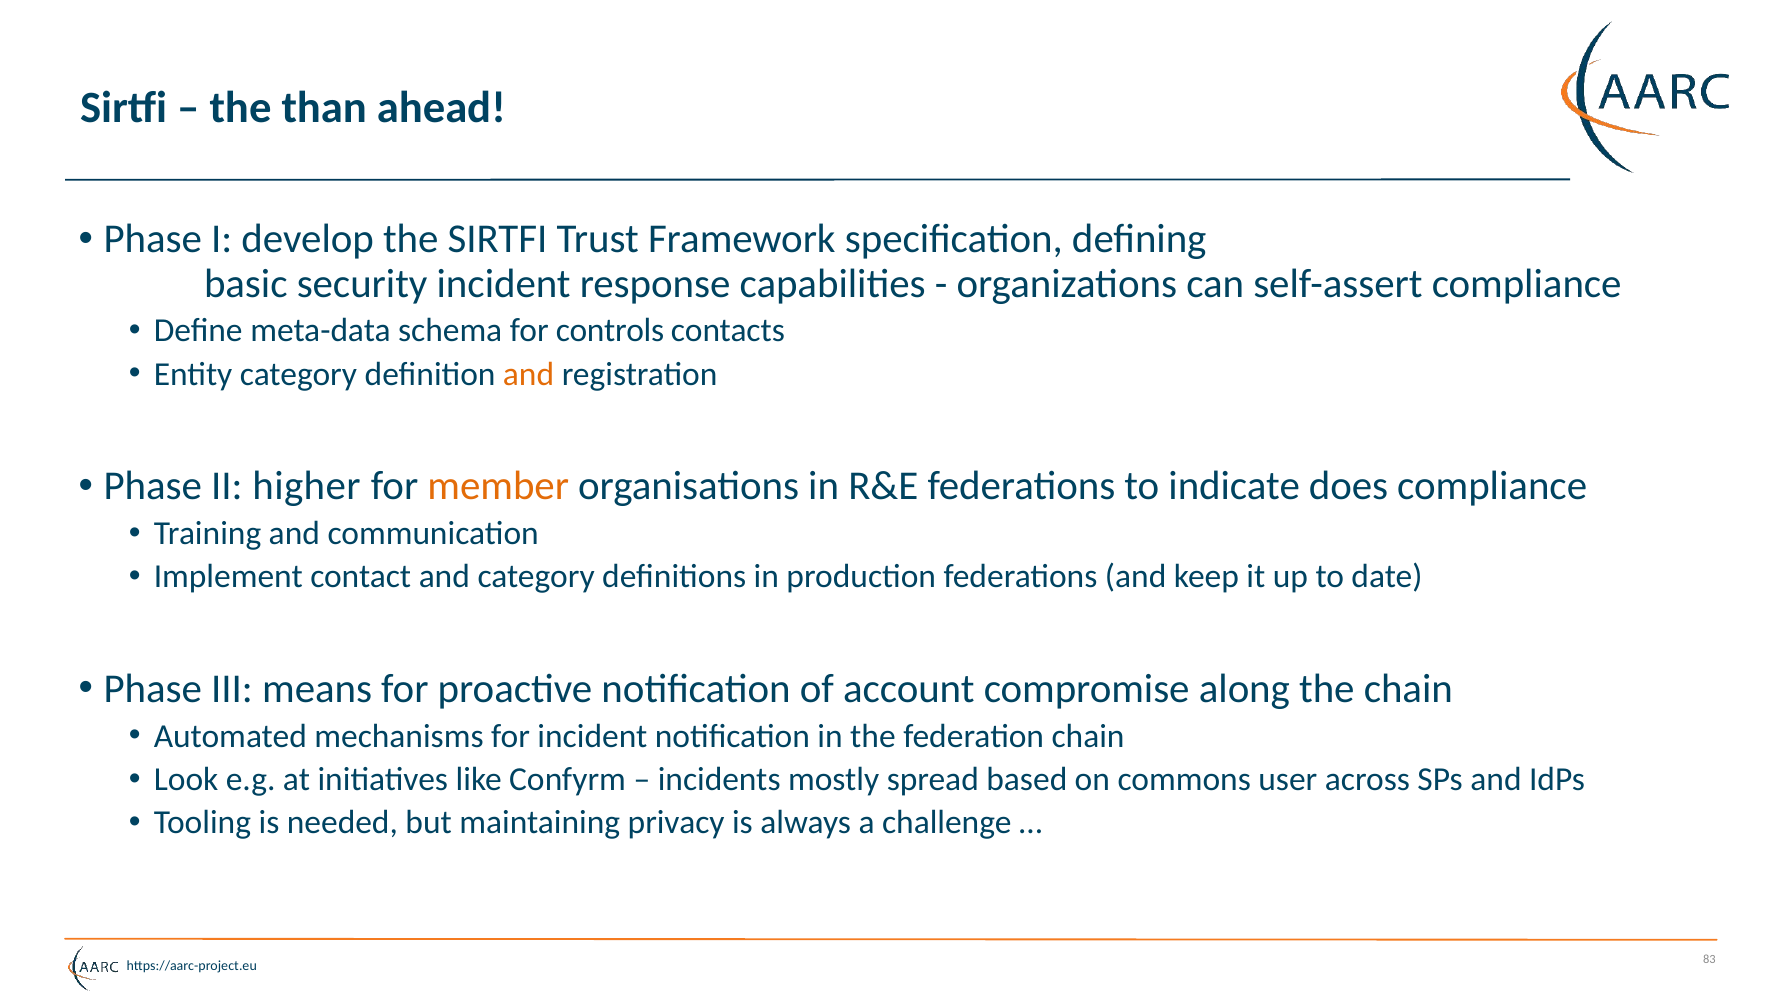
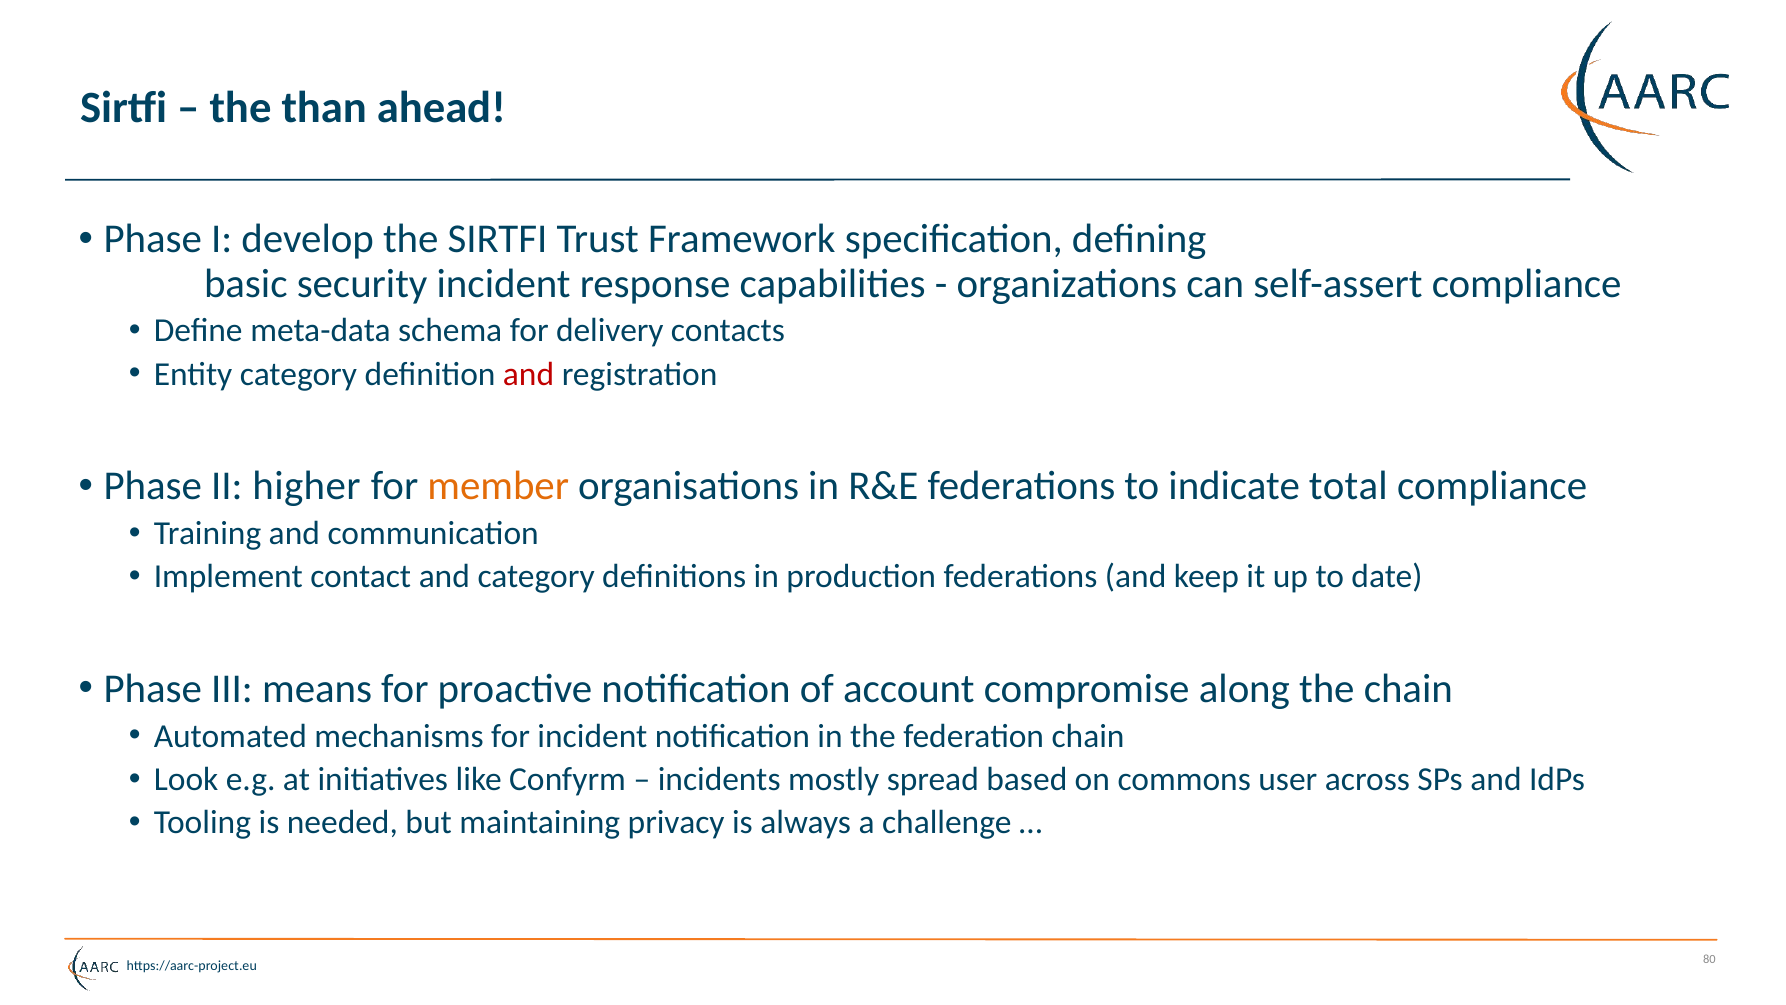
controls: controls -> delivery
and at (529, 374) colour: orange -> red
does: does -> total
83: 83 -> 80
